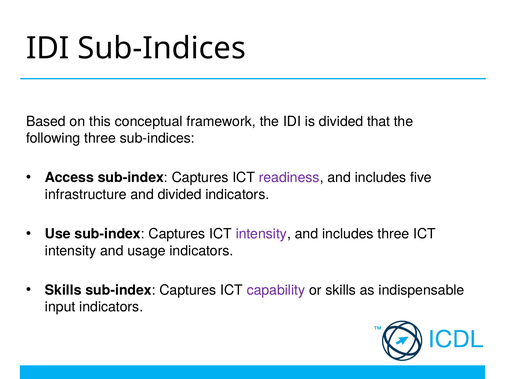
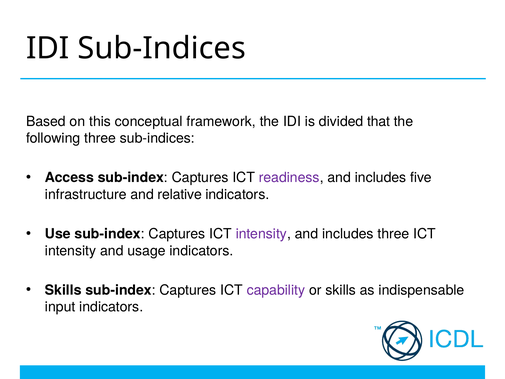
and divided: divided -> relative
